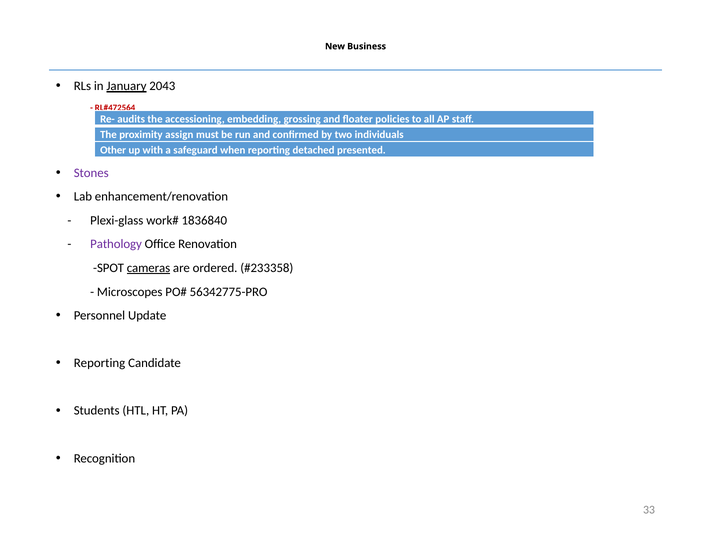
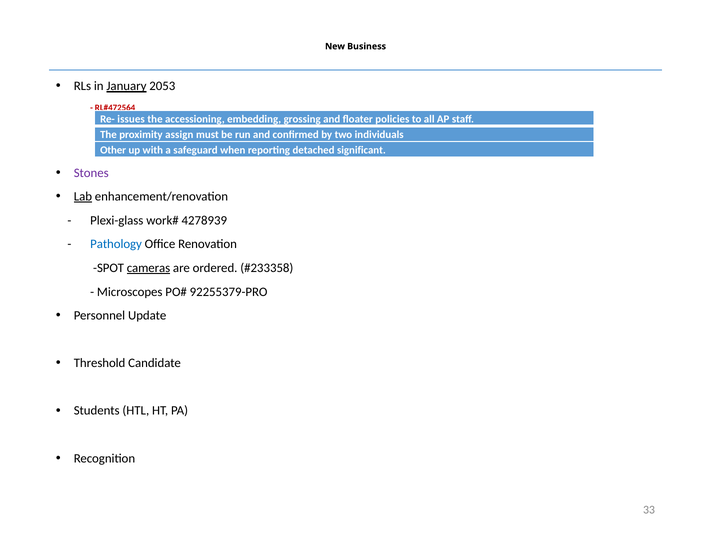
2043: 2043 -> 2053
audits: audits -> issues
presented: presented -> significant
Lab underline: none -> present
1836840: 1836840 -> 4278939
Pathology colour: purple -> blue
56342775-PRO: 56342775-PRO -> 92255379-PRO
Reporting at (100, 363): Reporting -> Threshold
